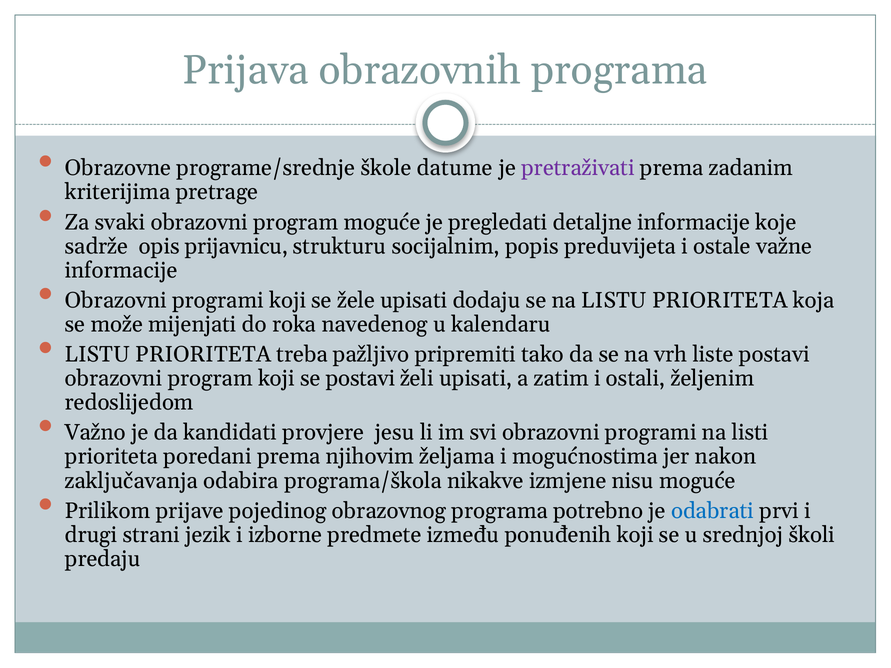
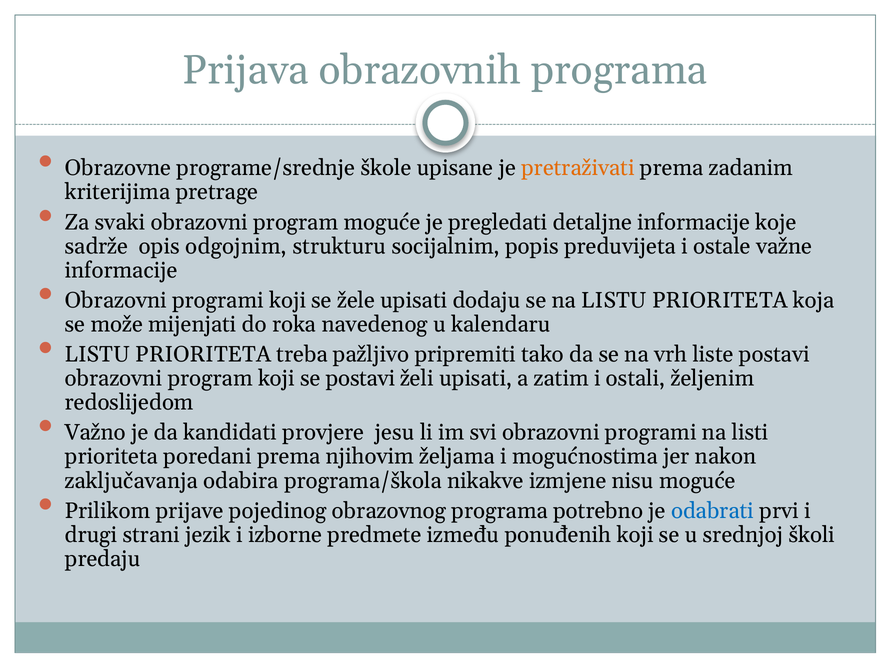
datume: datume -> upisane
pretraživati colour: purple -> orange
prijavnicu: prijavnicu -> odgojnim
